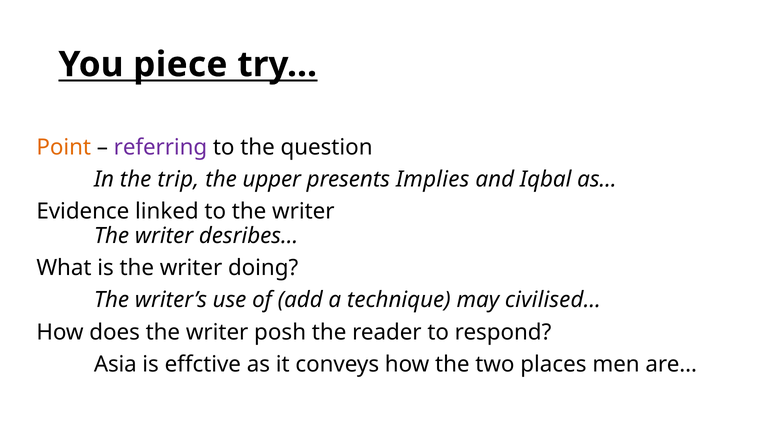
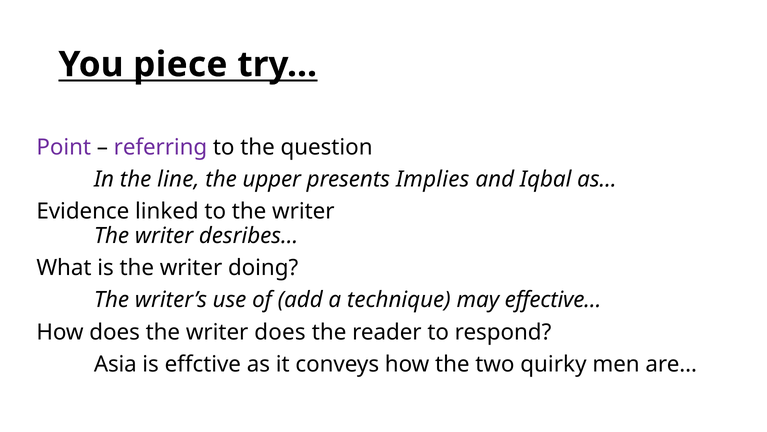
Point colour: orange -> purple
trip: trip -> line
civilised…: civilised… -> effective…
writer posh: posh -> does
places: places -> quirky
